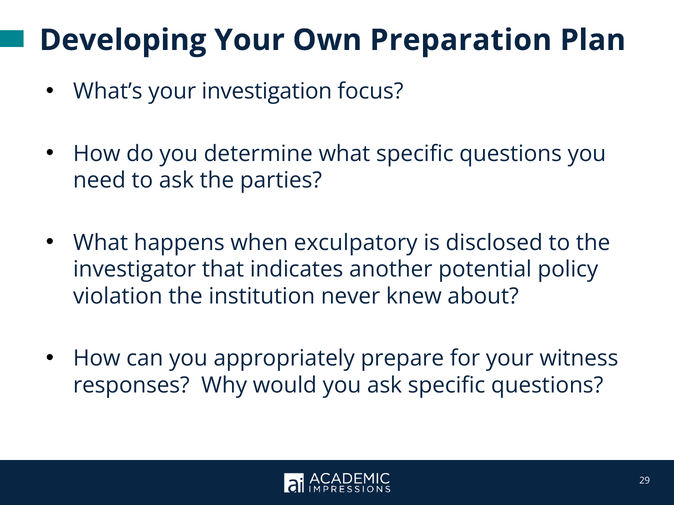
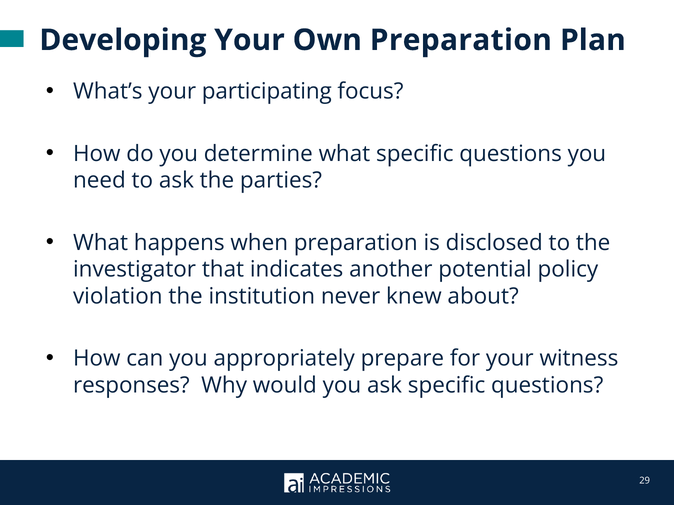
investigation: investigation -> participating
when exculpatory: exculpatory -> preparation
